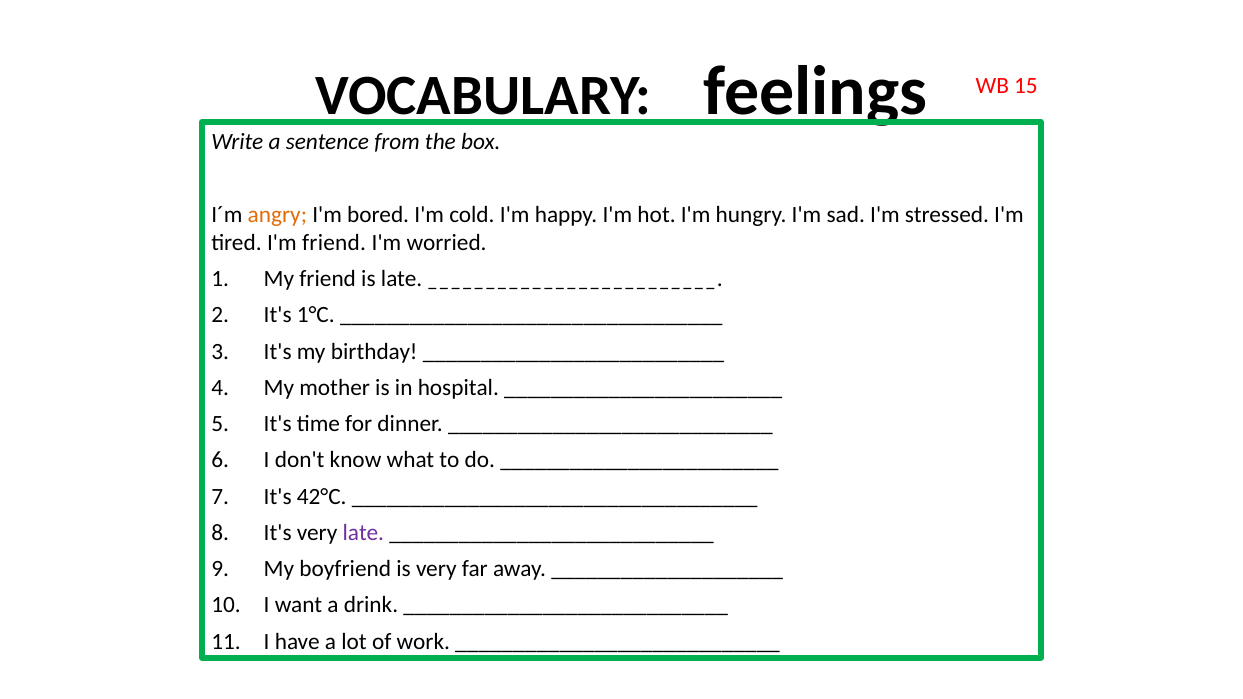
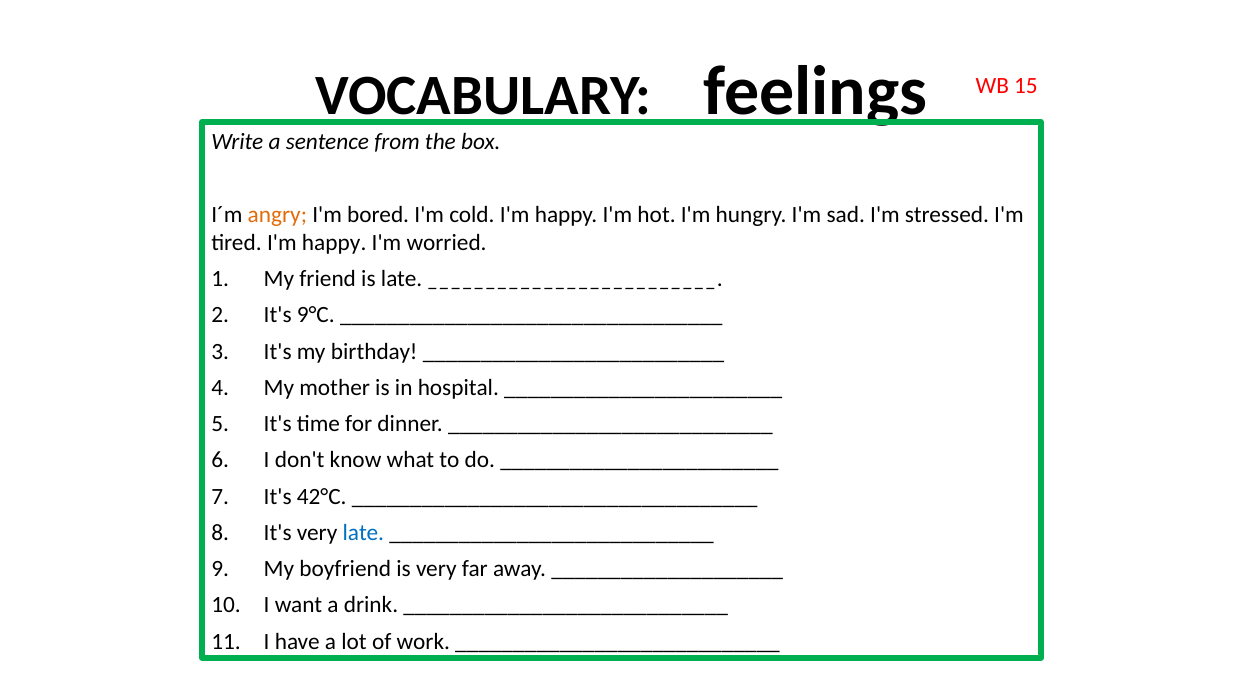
tired I'm friend: friend -> happy
1°C: 1°C -> 9°C
late at (363, 533) colour: purple -> blue
